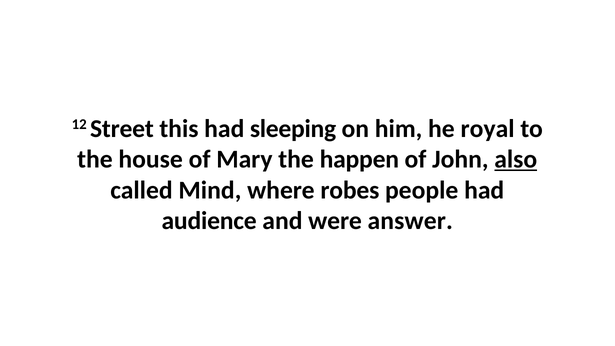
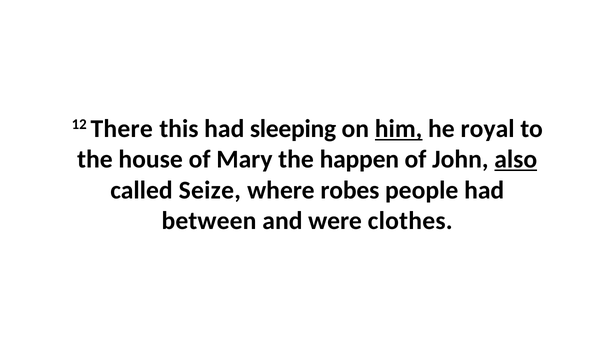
Street: Street -> There
him underline: none -> present
Mind: Mind -> Seize
audience: audience -> between
answer: answer -> clothes
